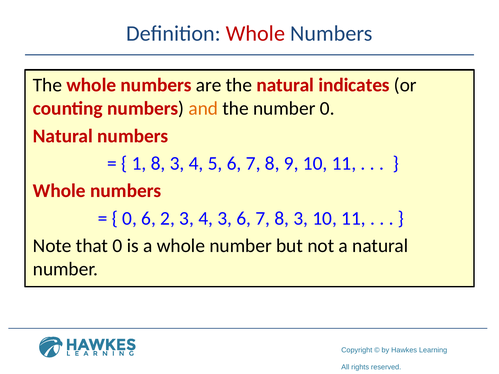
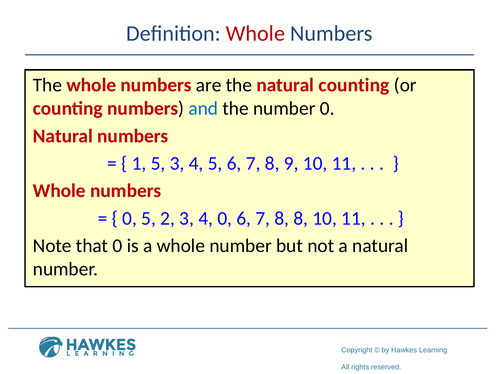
natural indicates: indicates -> counting
and colour: orange -> blue
1 8: 8 -> 5
0 6: 6 -> 5
4 3: 3 -> 0
7 8 3: 3 -> 8
